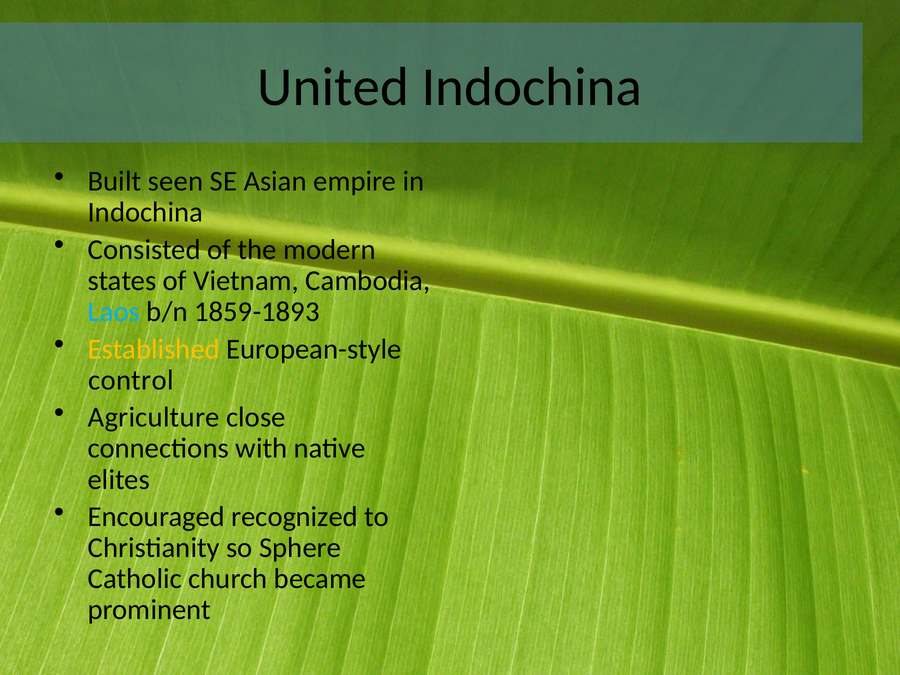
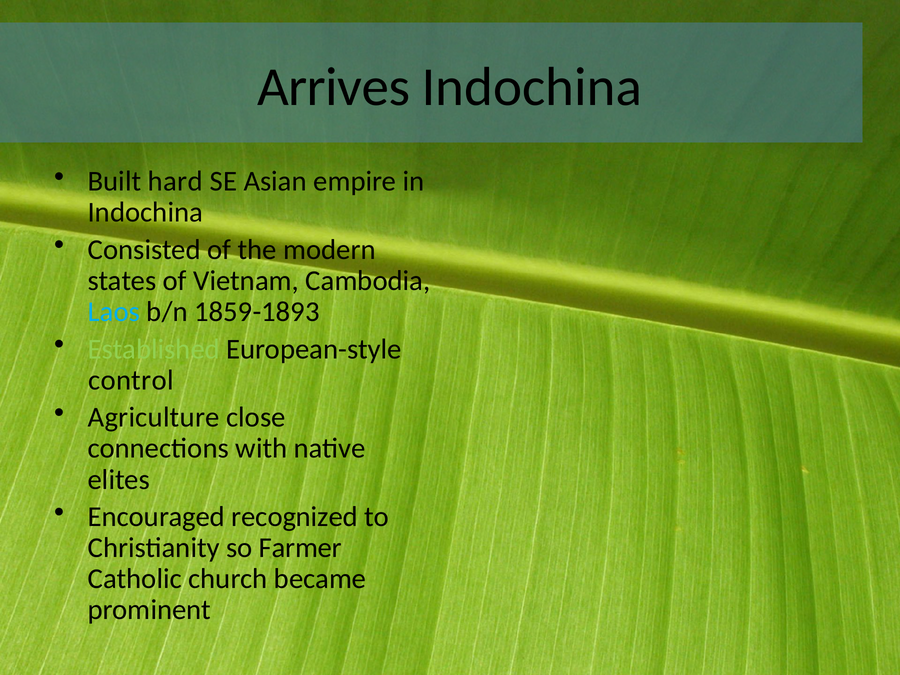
United: United -> Arrives
seen: seen -> hard
Established colour: yellow -> light green
Sphere: Sphere -> Farmer
